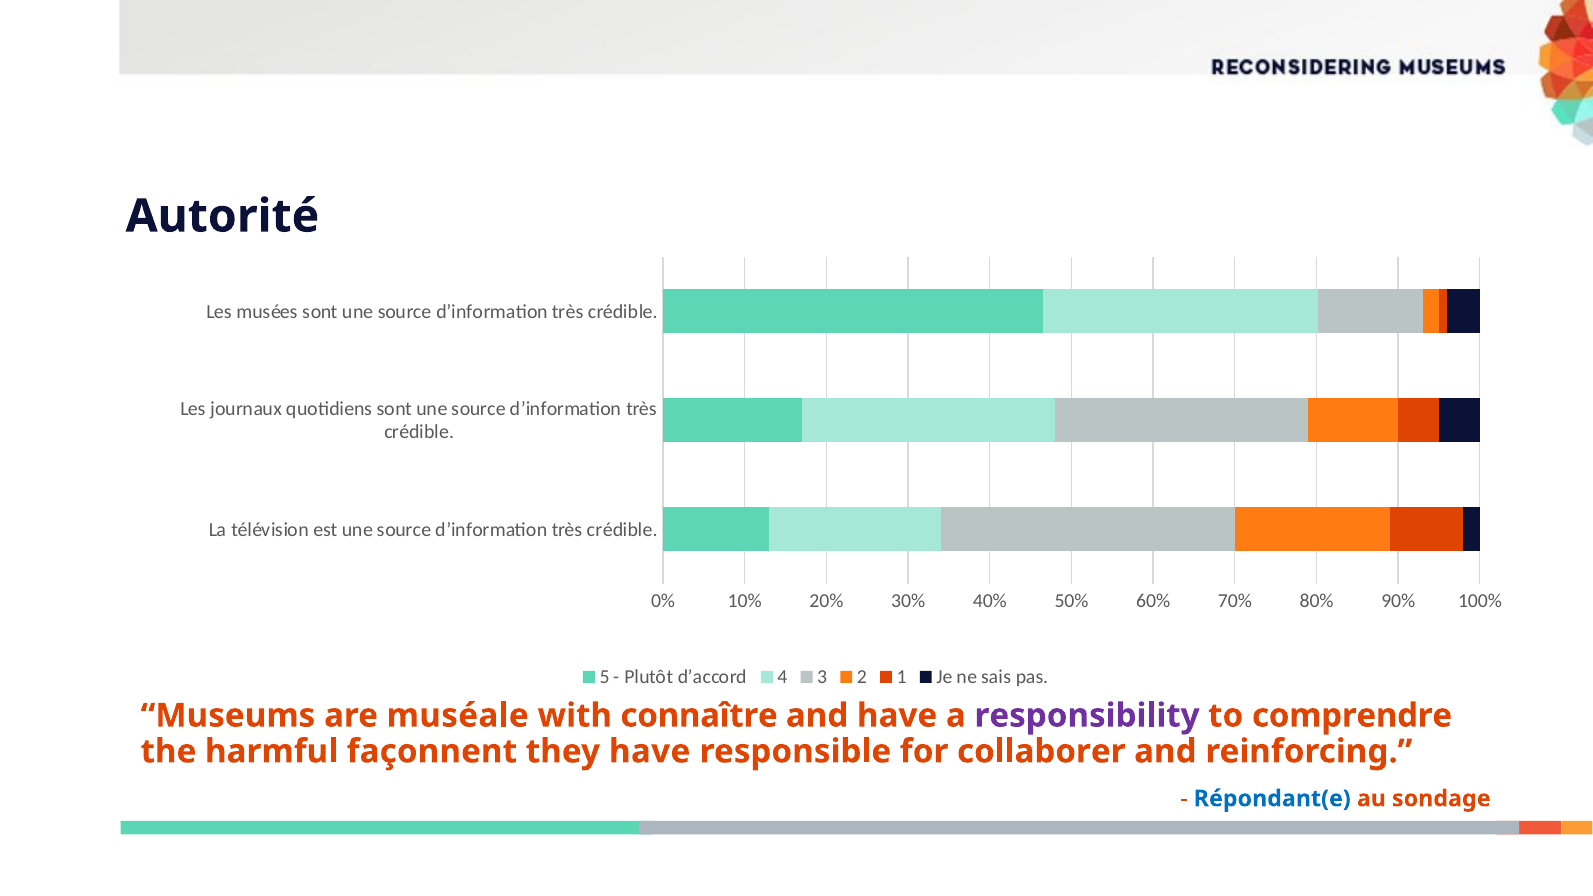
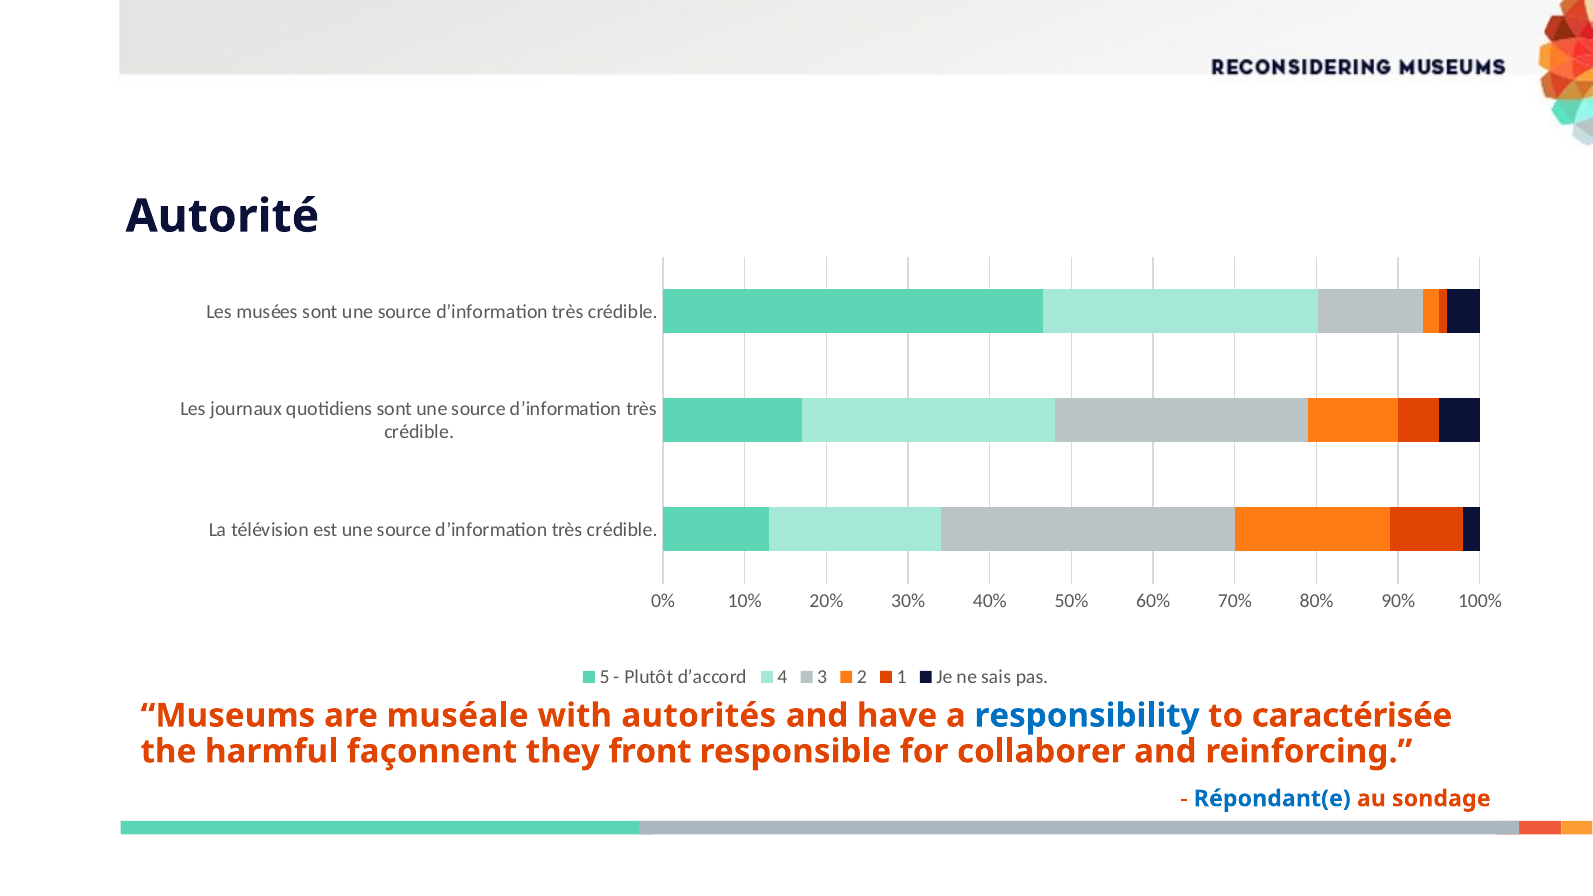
connaître: connaître -> autorités
responsibility colour: purple -> blue
comprendre: comprendre -> caractérisée
they have: have -> front
